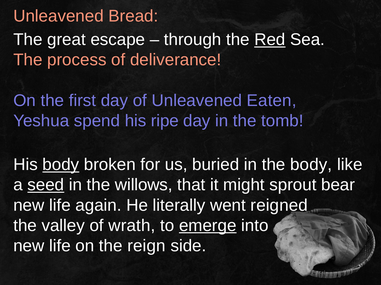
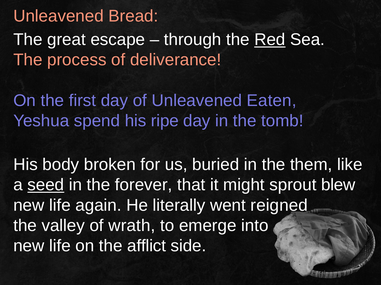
body at (61, 165) underline: present -> none
the body: body -> them
willows: willows -> forever
bear: bear -> blew
emerge underline: present -> none
reign: reign -> afflict
